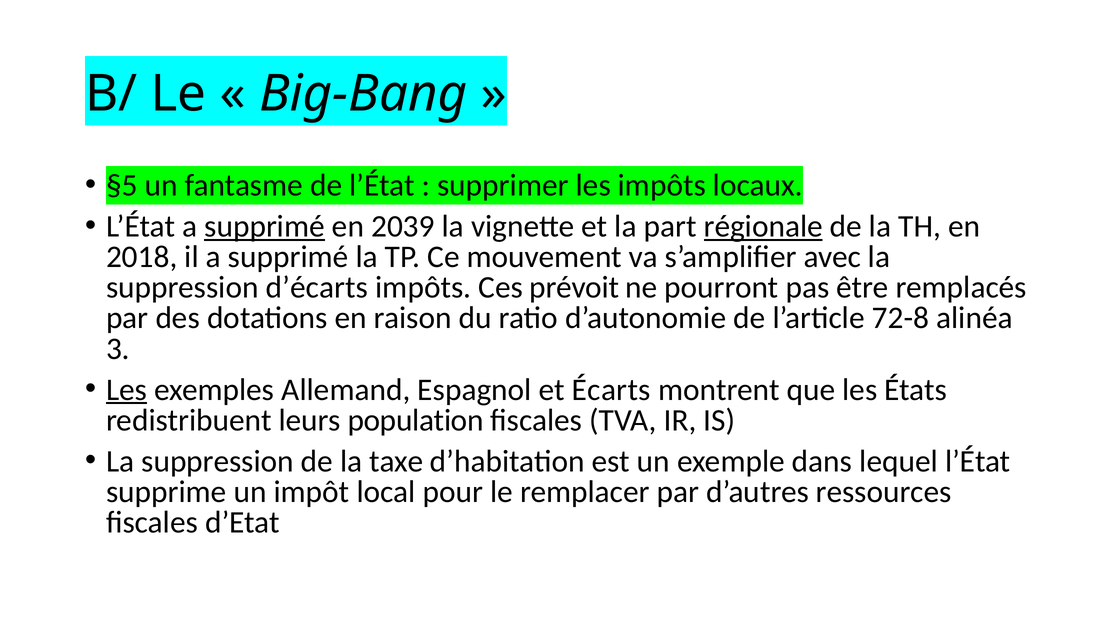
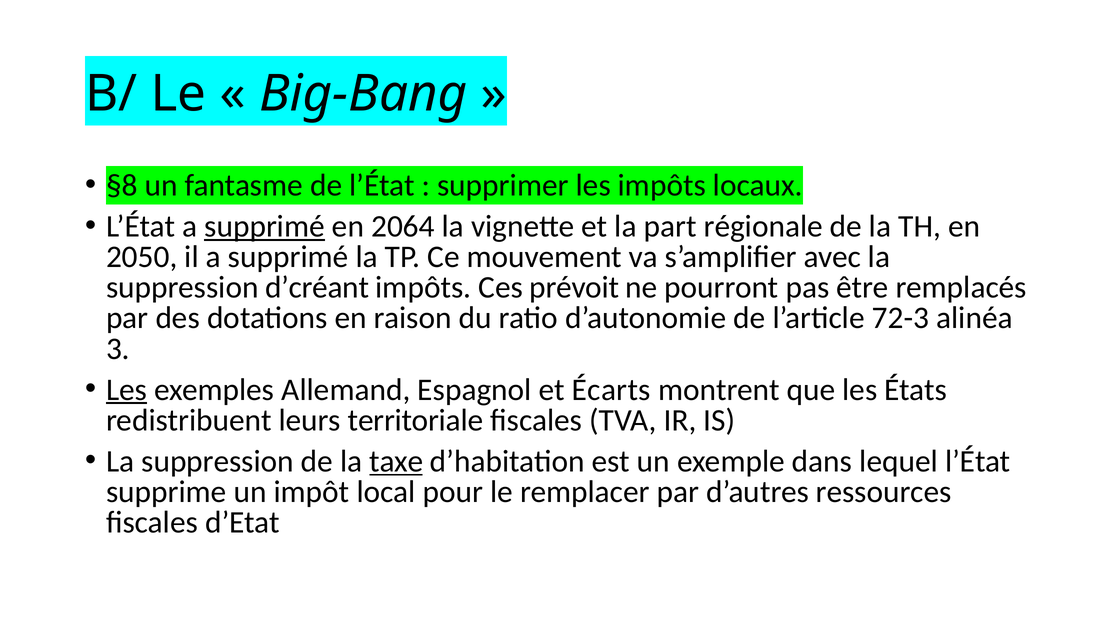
§5: §5 -> §8
2039: 2039 -> 2064
régionale underline: present -> none
2018: 2018 -> 2050
d’écarts: d’écarts -> d’créant
72-8: 72-8 -> 72-3
population: population -> territoriale
taxe underline: none -> present
